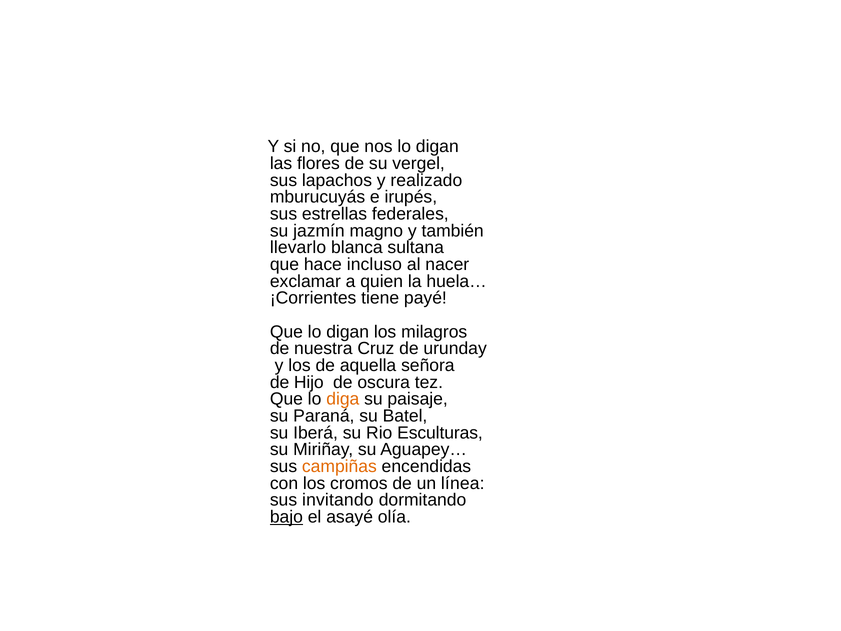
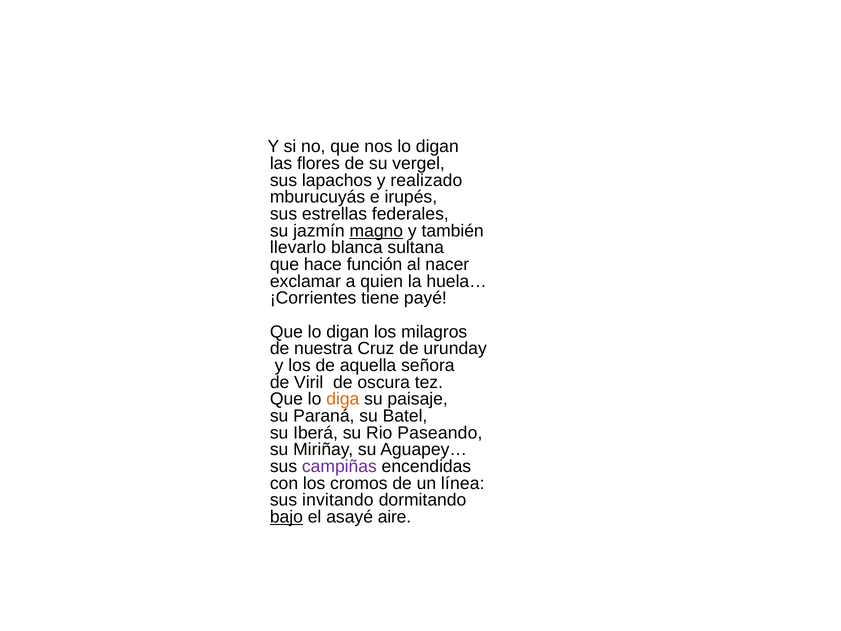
magno underline: none -> present
incluso: incluso -> función
Hijo: Hijo -> Viril
Esculturas: Esculturas -> Paseando
campiñas colour: orange -> purple
olía: olía -> aire
